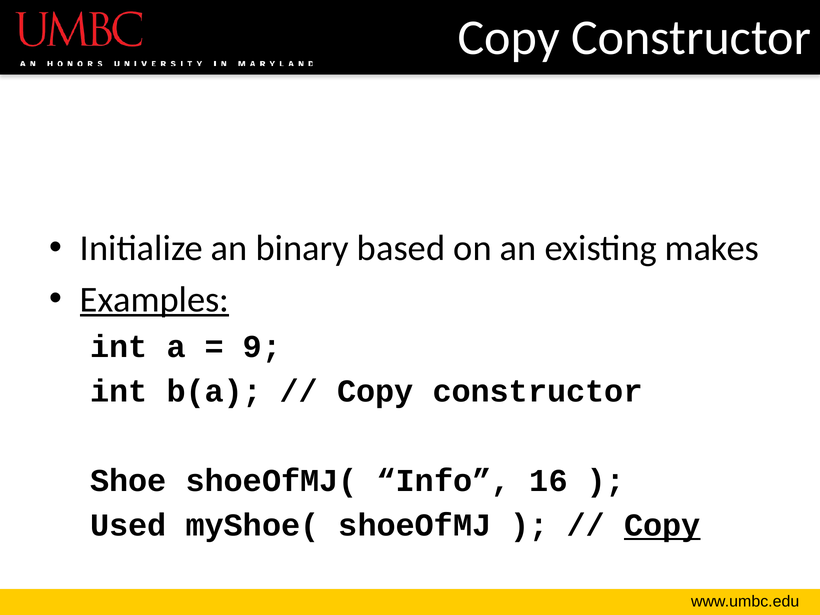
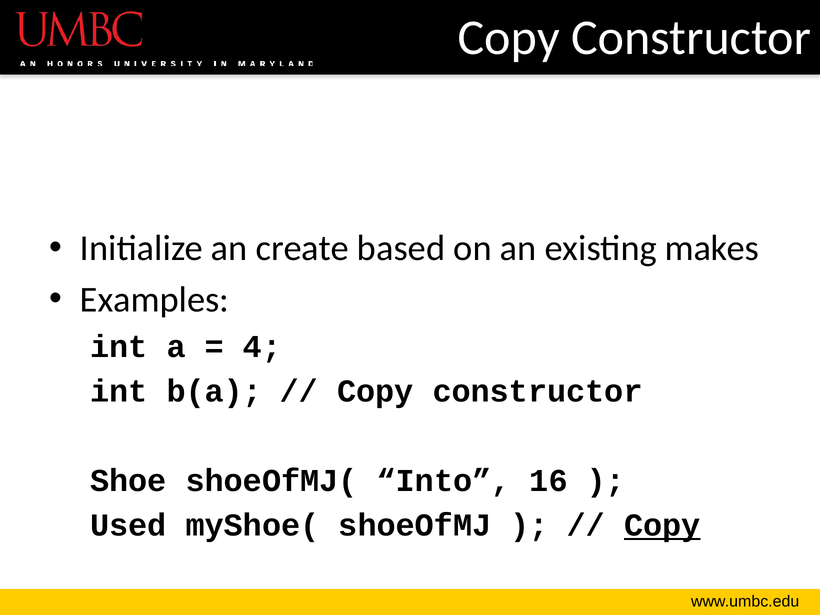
binary: binary -> create
Examples underline: present -> none
9: 9 -> 4
Info: Info -> Into
